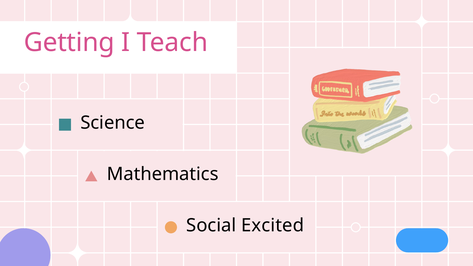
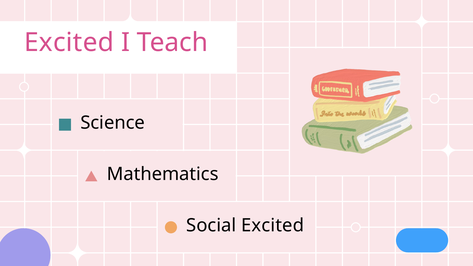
Getting at (69, 42): Getting -> Excited
